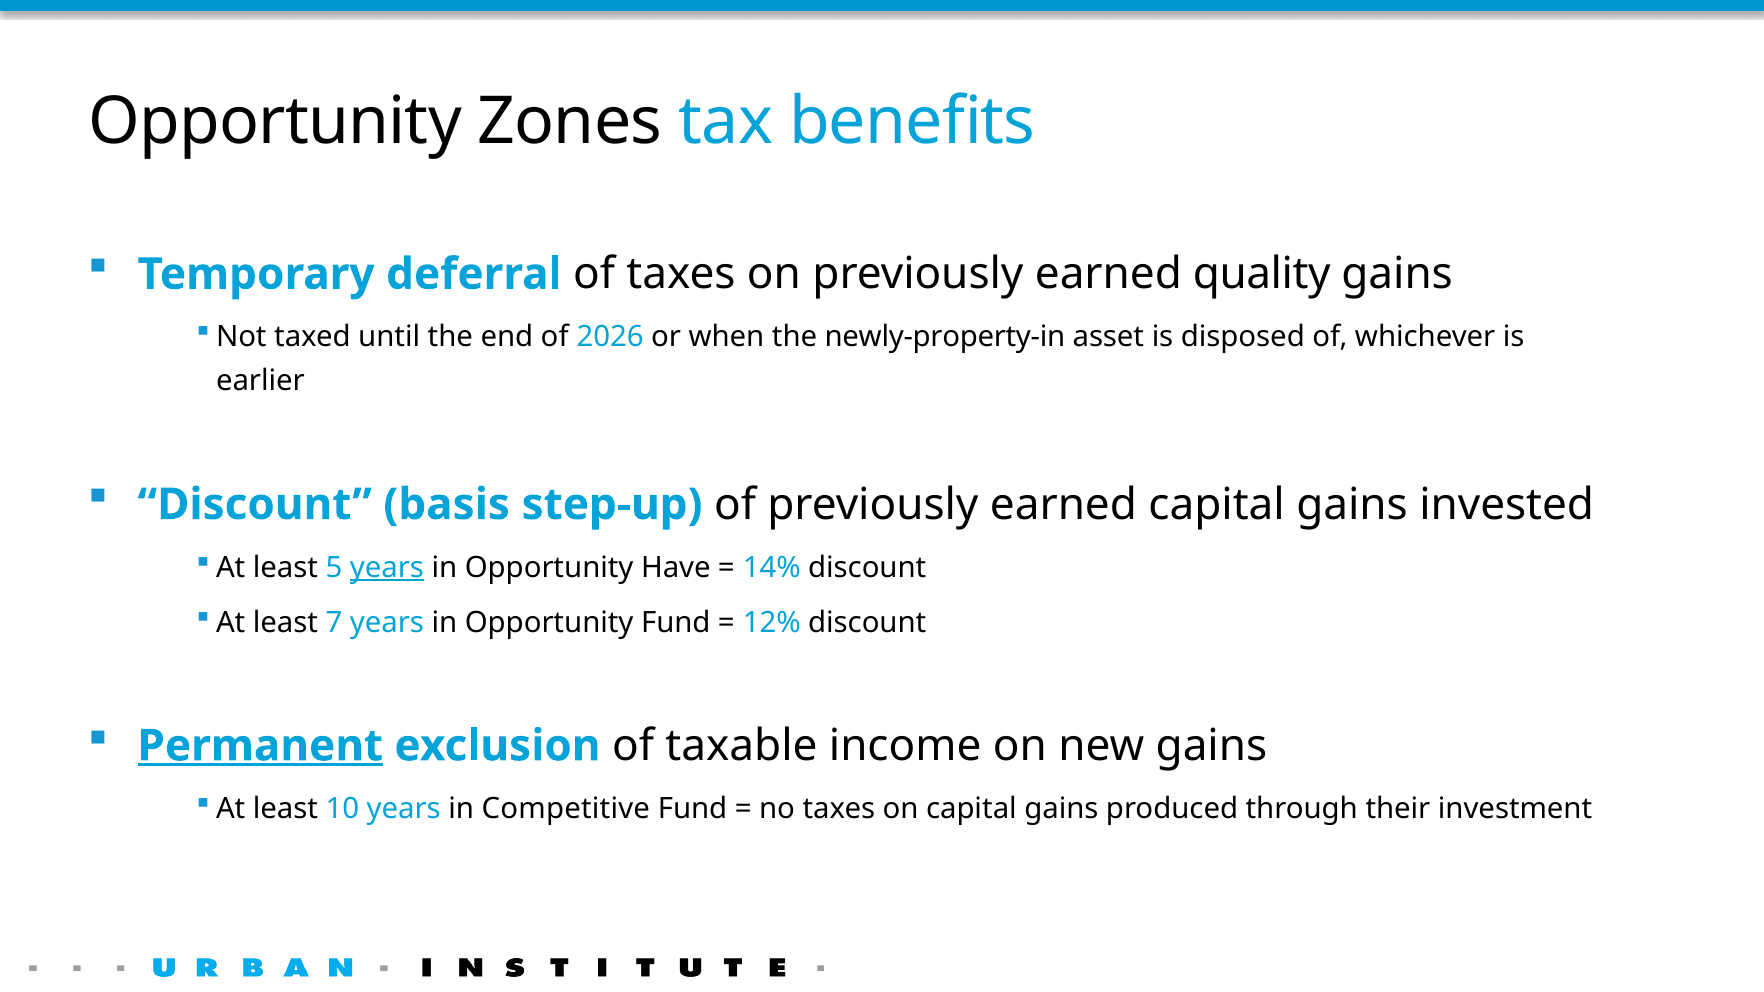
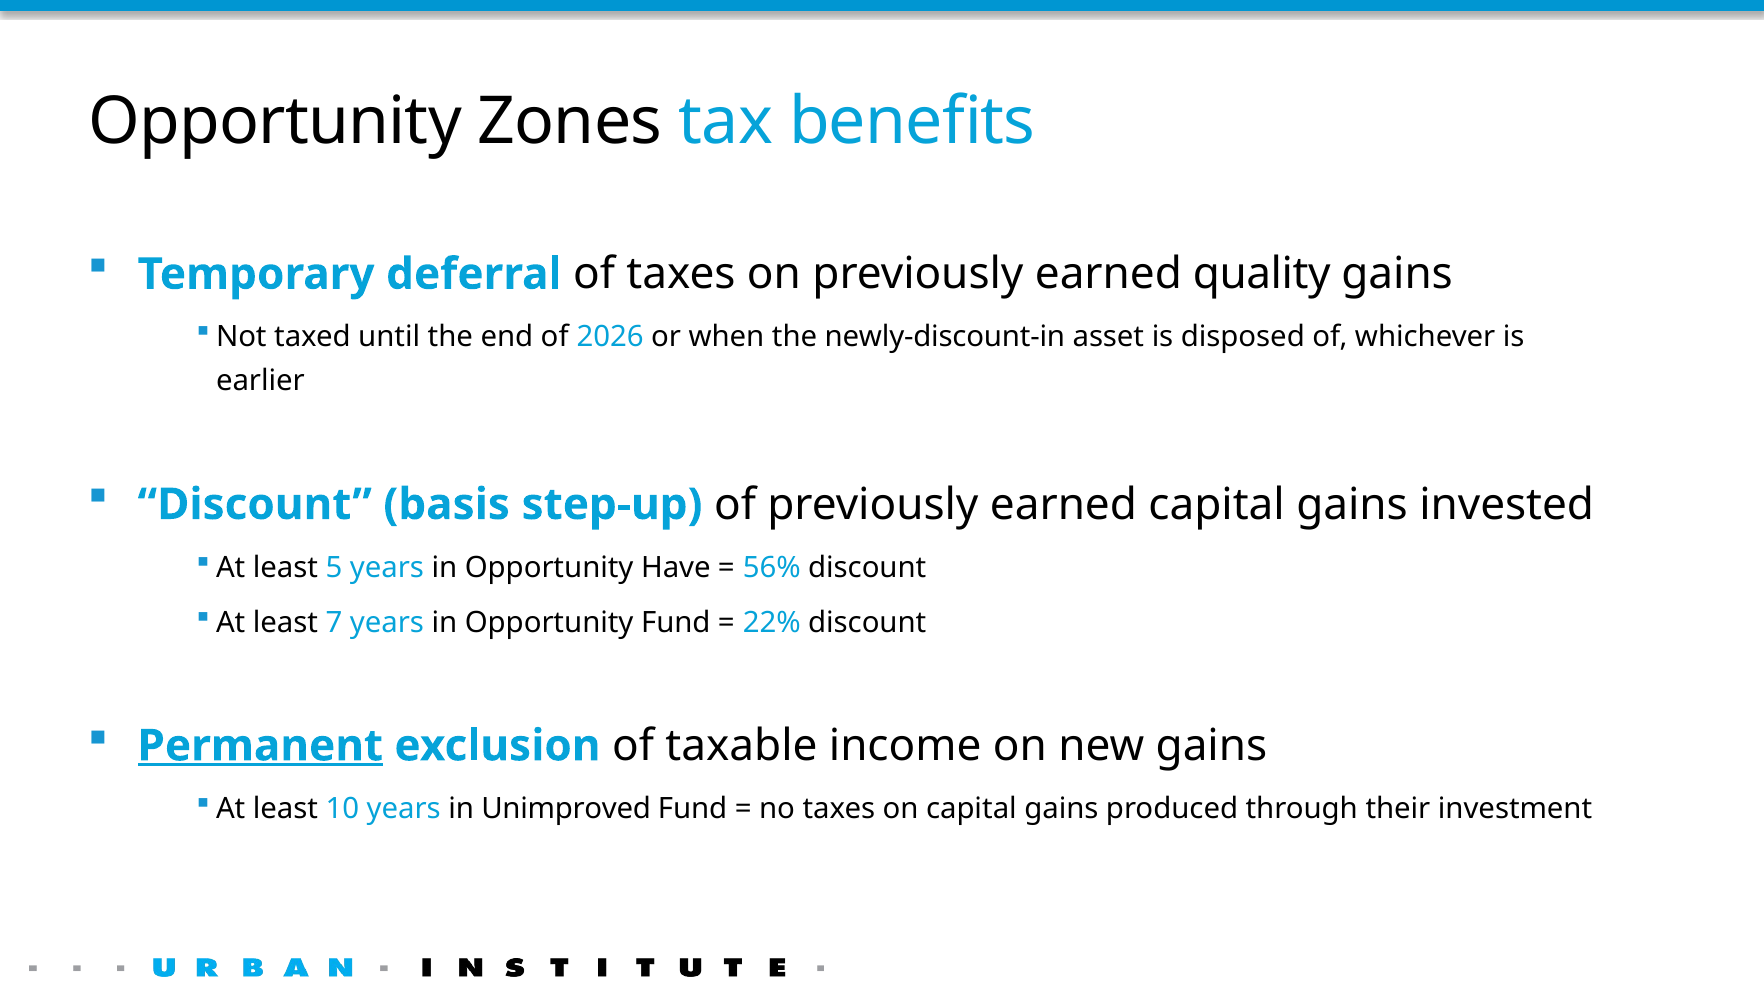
newly-property-in: newly-property-in -> newly-discount-in
years at (387, 568) underline: present -> none
14%: 14% -> 56%
12%: 12% -> 22%
Competitive: Competitive -> Unimproved
